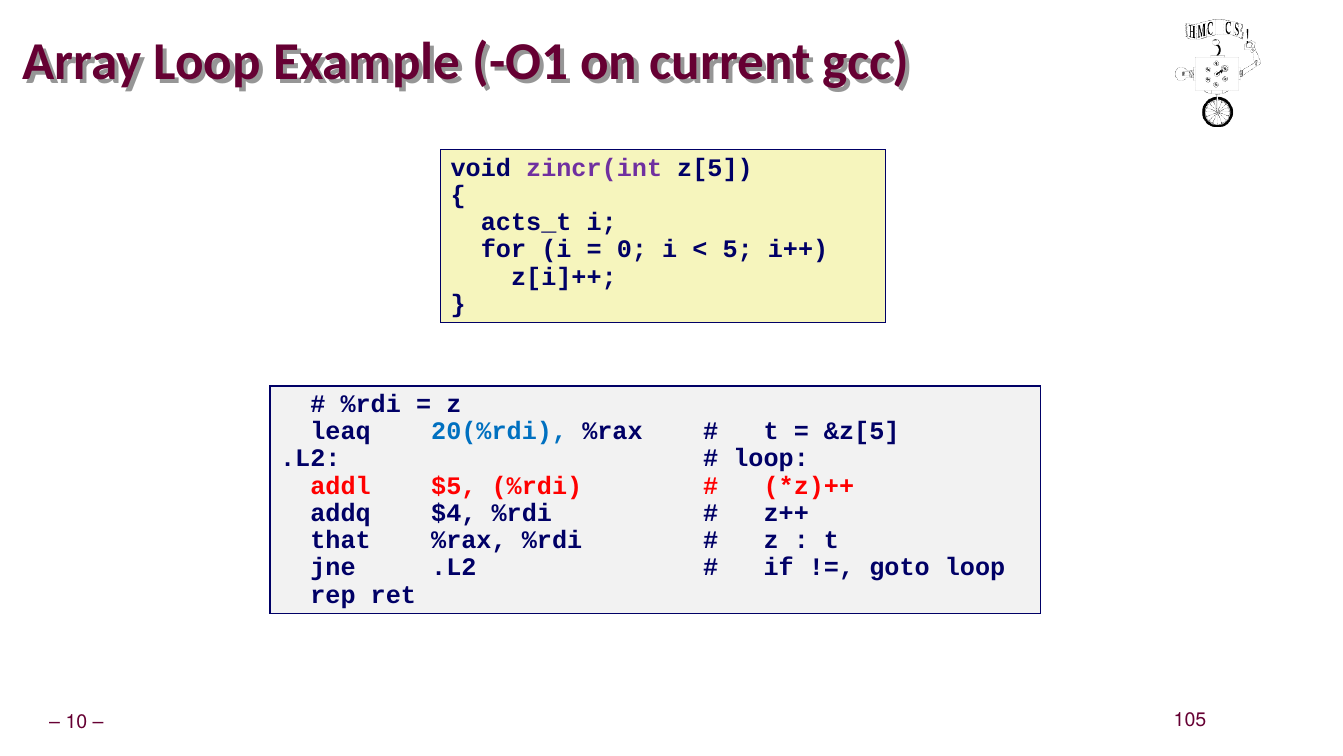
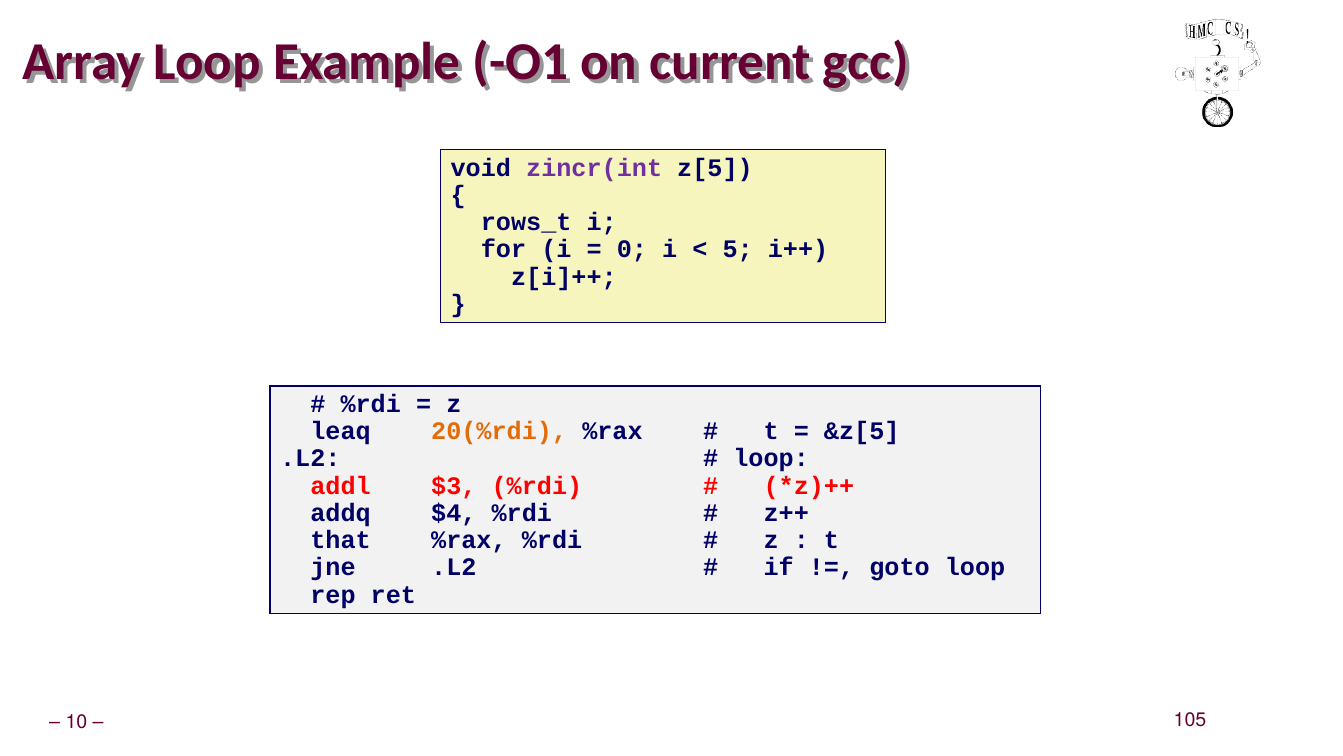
acts_t: acts_t -> rows_t
20(%rdi colour: blue -> orange
$5: $5 -> $3
